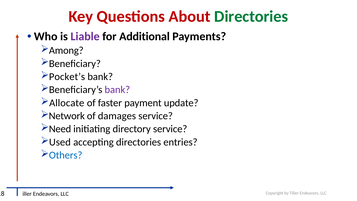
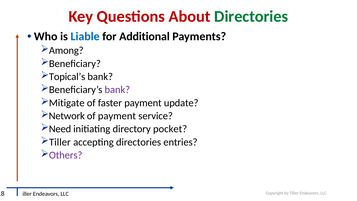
Liable colour: purple -> blue
Pocket’s: Pocket’s -> Topical’s
Allocate: Allocate -> Mitigate
of damages: damages -> payment
directory service: service -> pocket
Used at (60, 142): Used -> Tiller
Others colour: blue -> purple
